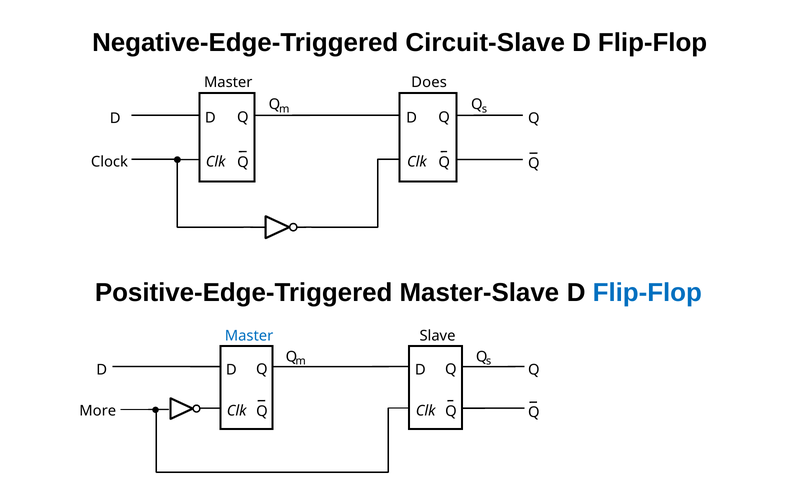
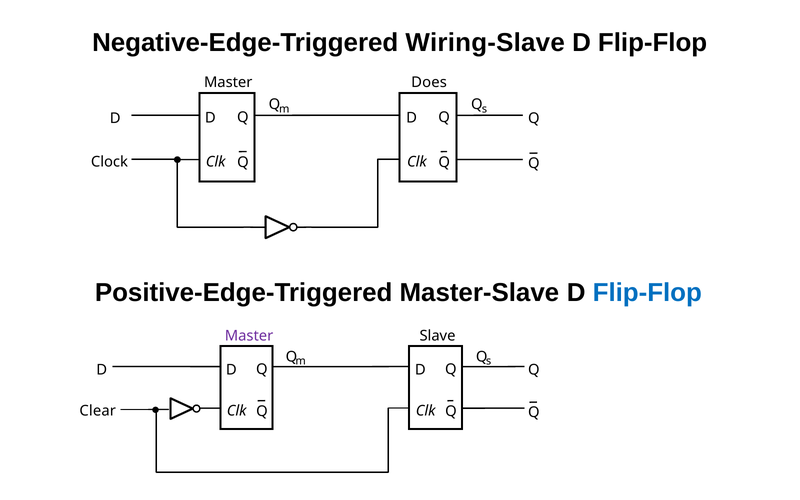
Circuit-Slave: Circuit-Slave -> Wiring-Slave
Master at (249, 336) colour: blue -> purple
More: More -> Clear
